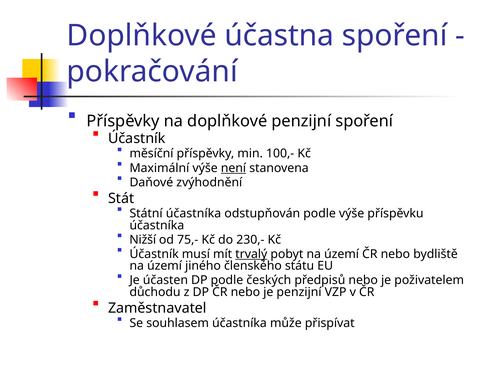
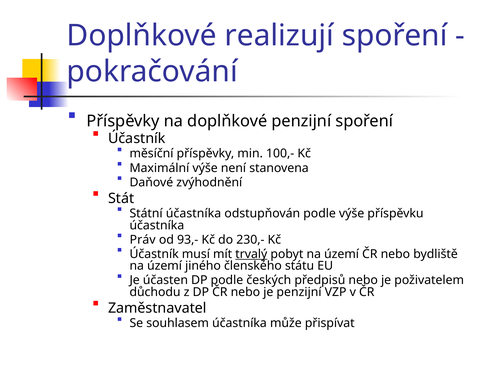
účastna: účastna -> realizují
není underline: present -> none
Nižší: Nižší -> Práv
75,-: 75,- -> 93,-
